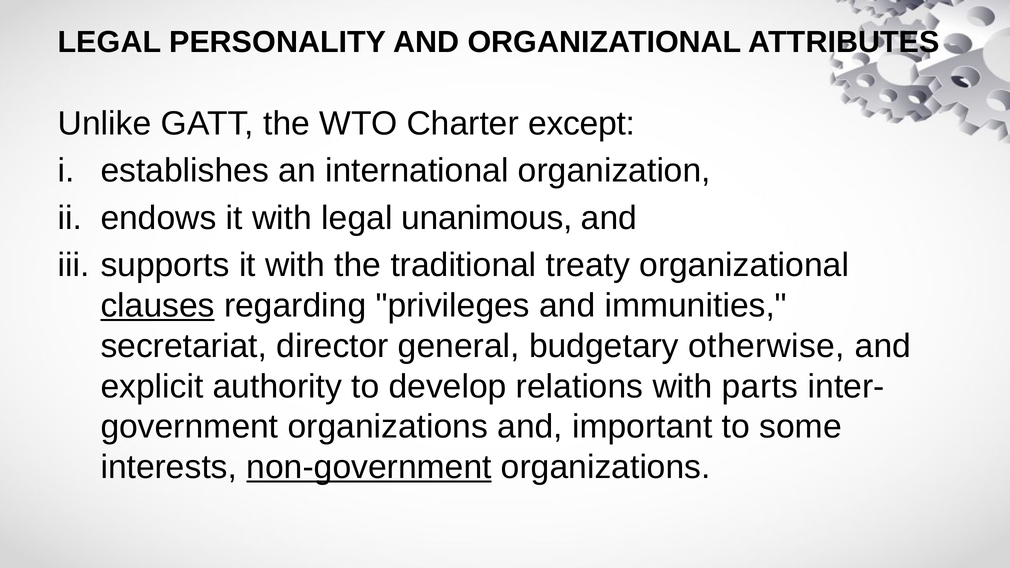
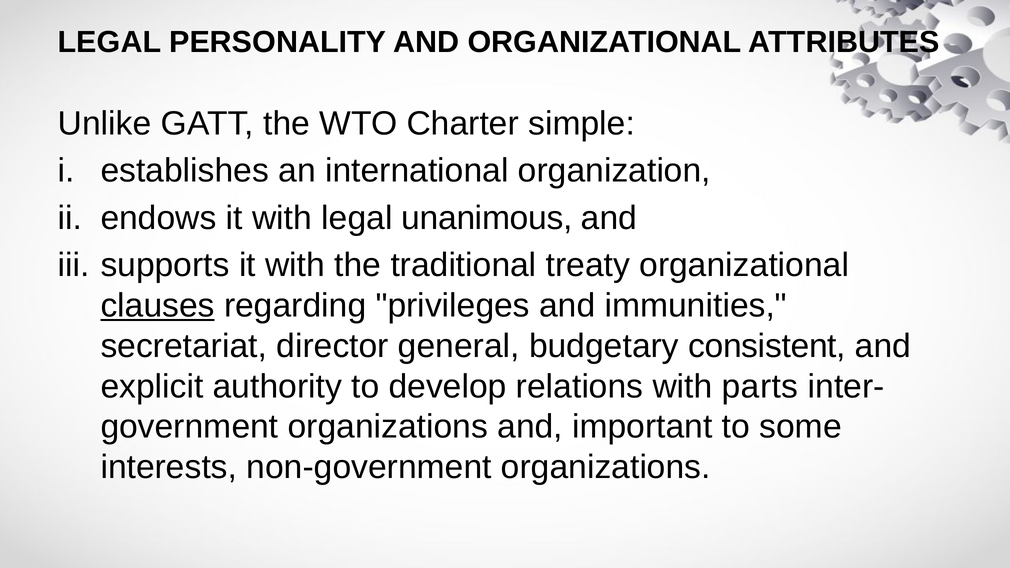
except: except -> simple
otherwise: otherwise -> consistent
non-government underline: present -> none
